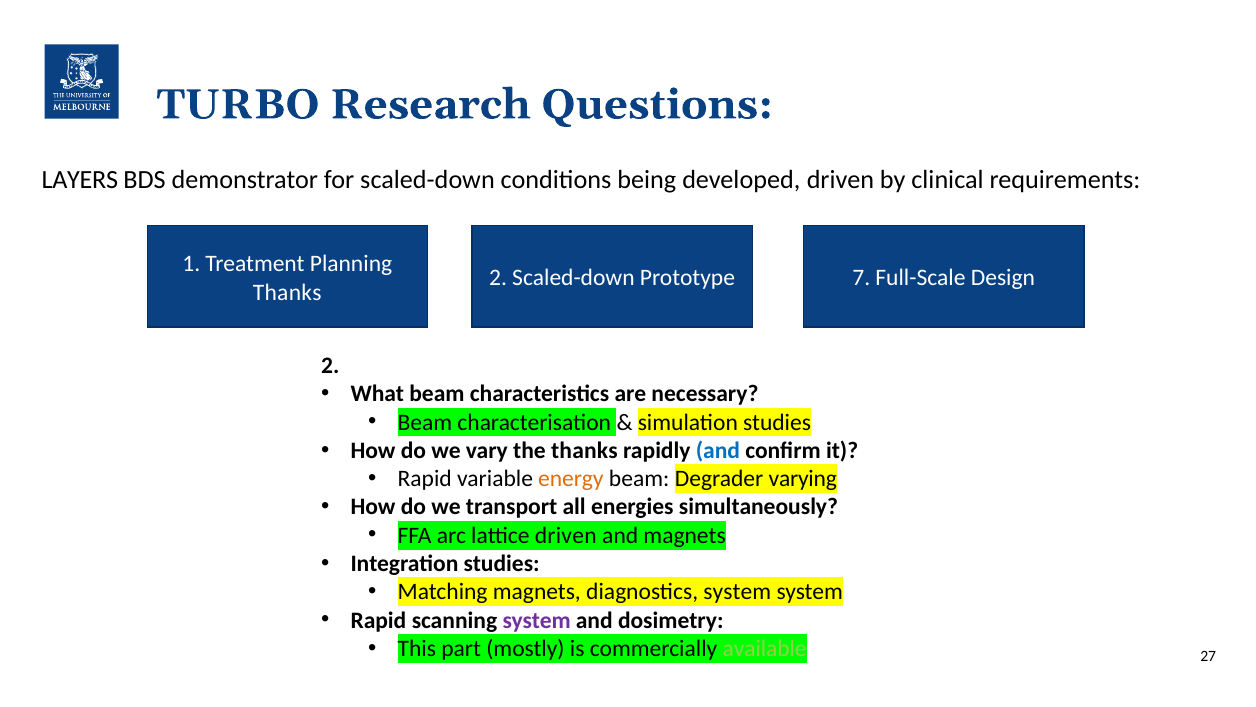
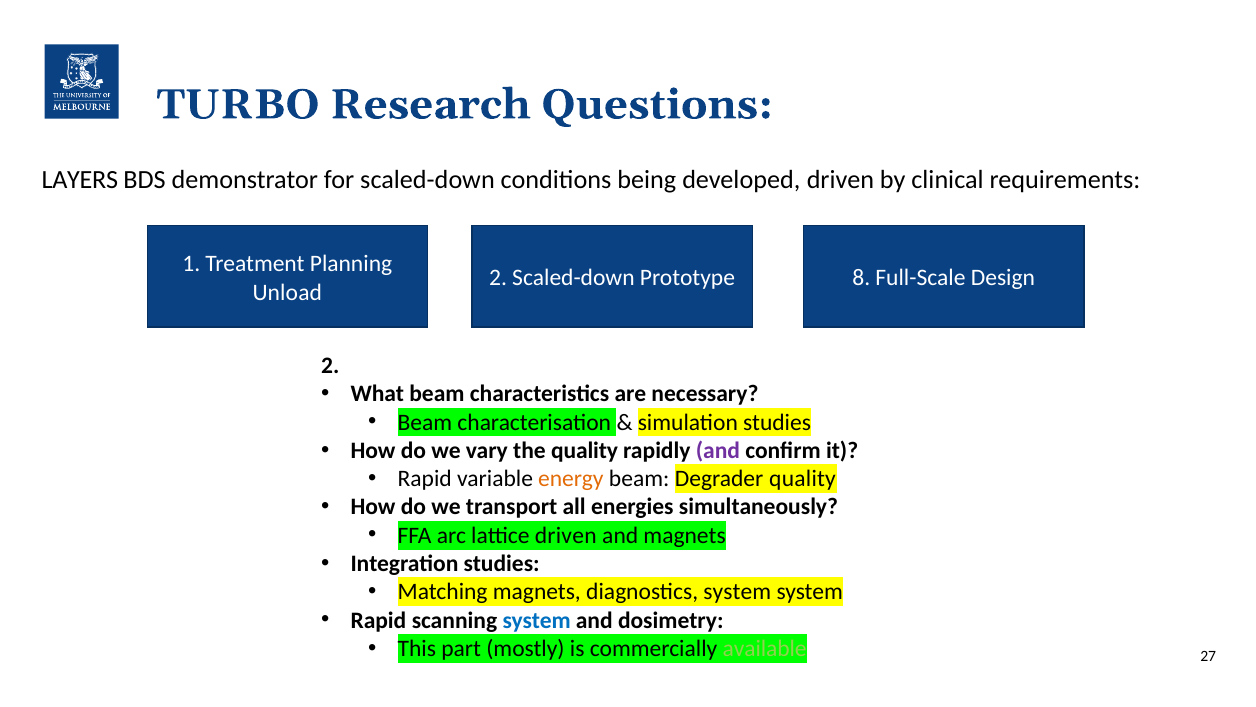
7: 7 -> 8
Thanks at (287, 292): Thanks -> Unload
the thanks: thanks -> quality
and at (718, 450) colour: blue -> purple
Degrader varying: varying -> quality
system at (537, 620) colour: purple -> blue
